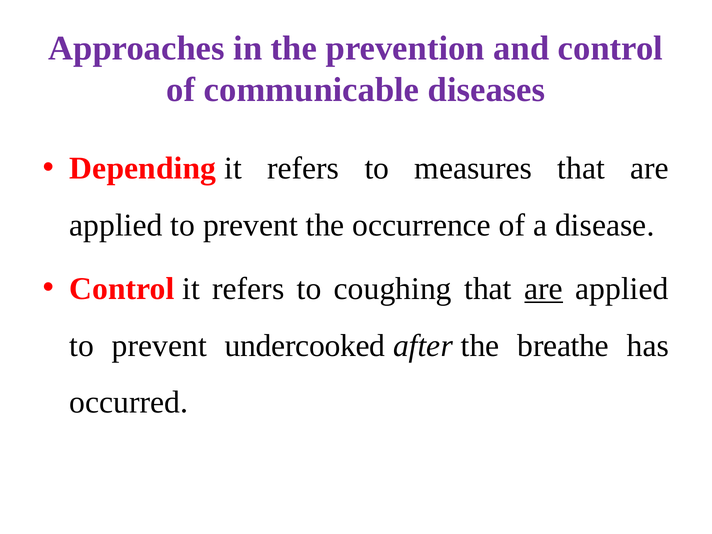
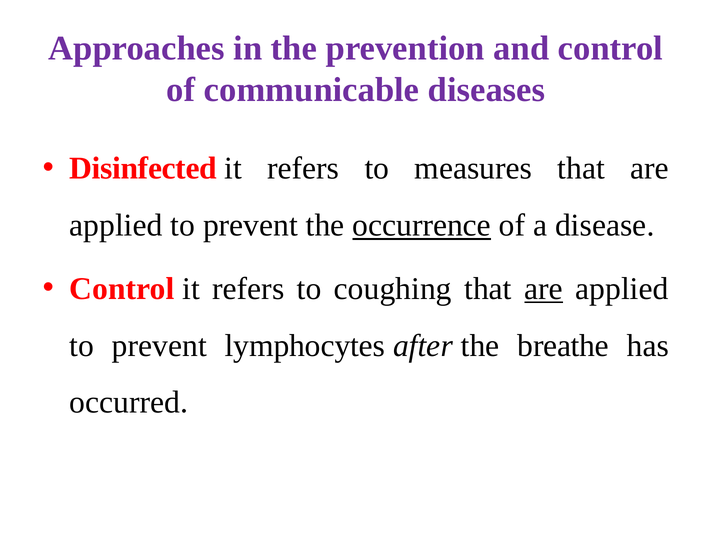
Depending: Depending -> Disinfected
occurrence underline: none -> present
undercooked: undercooked -> lymphocytes
